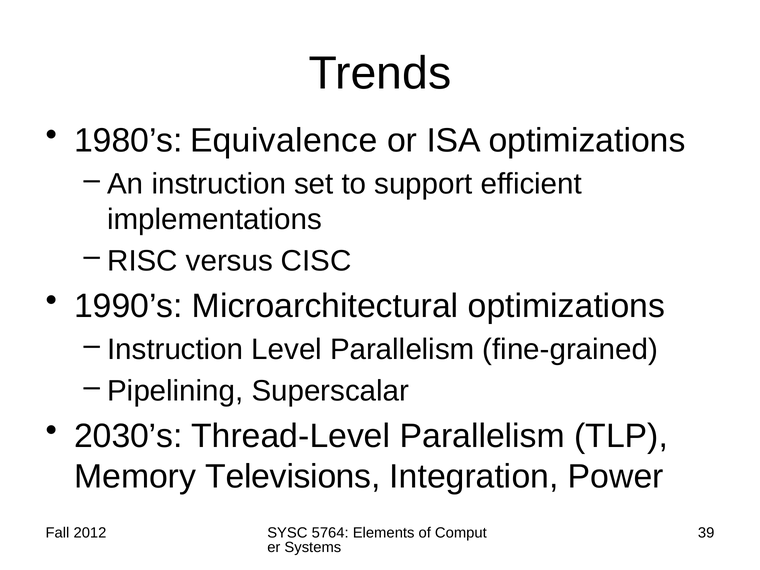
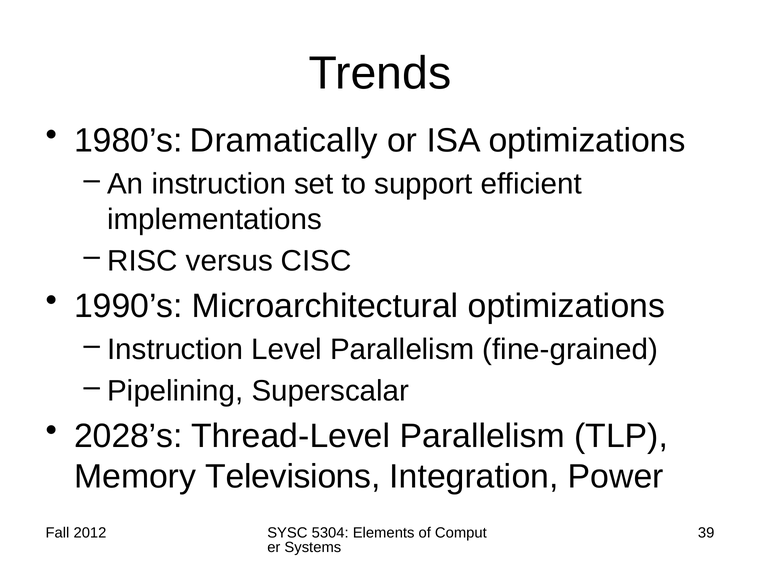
Equivalence: Equivalence -> Dramatically
2030’s: 2030’s -> 2028’s
5764: 5764 -> 5304
